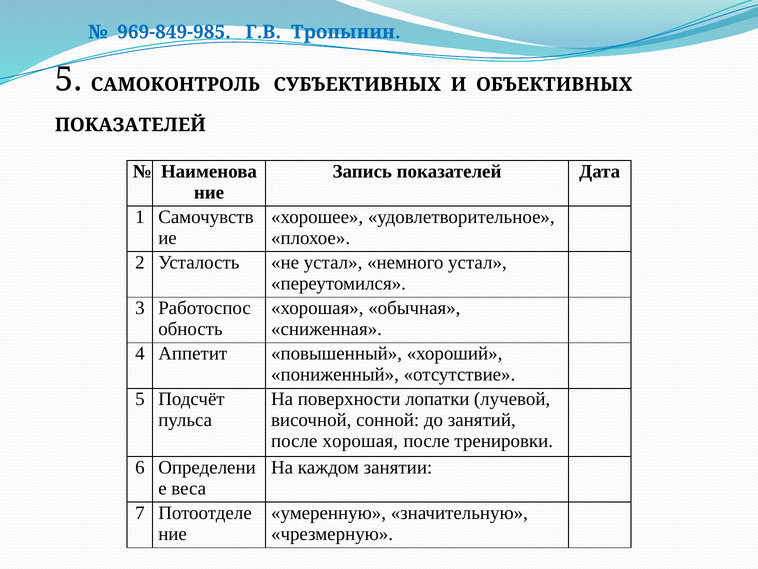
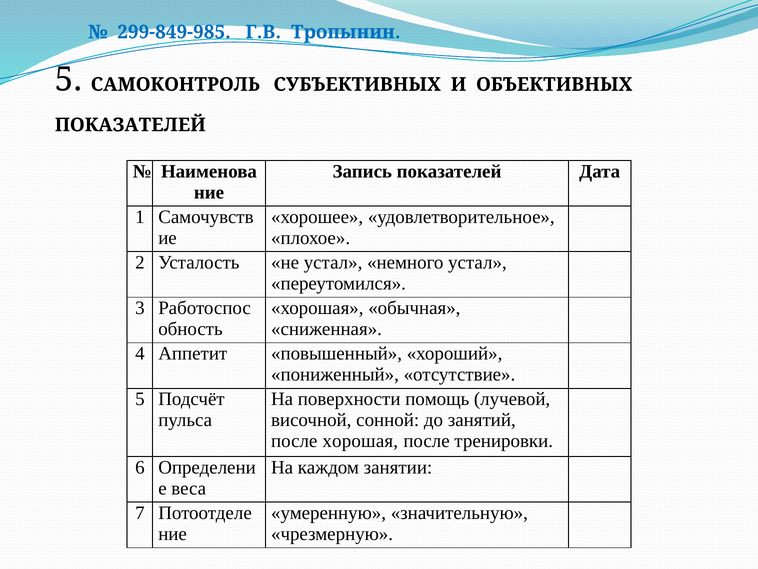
969-849-985: 969-849-985 -> 299-849-985
лопатки: лопатки -> помощь
